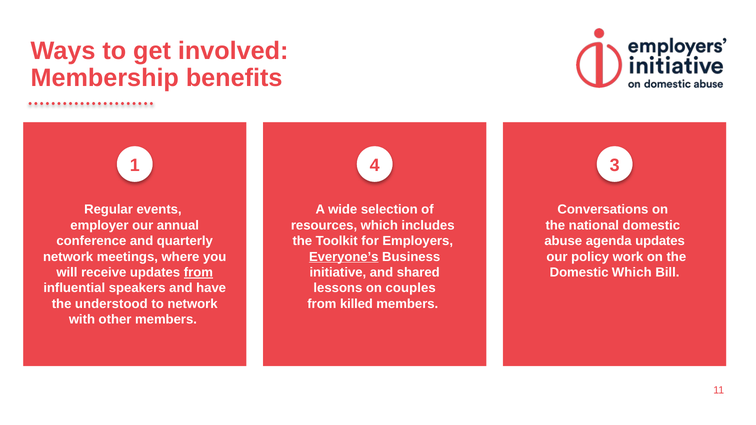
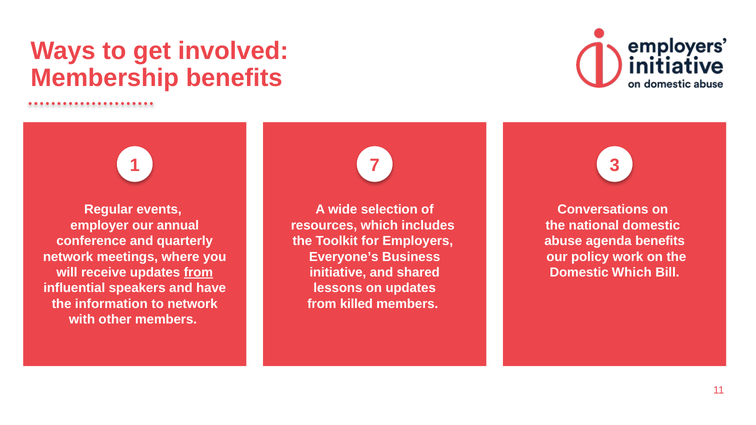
4: 4 -> 7
agenda updates: updates -> benefits
Everyone’s underline: present -> none
on couples: couples -> updates
understood: understood -> information
